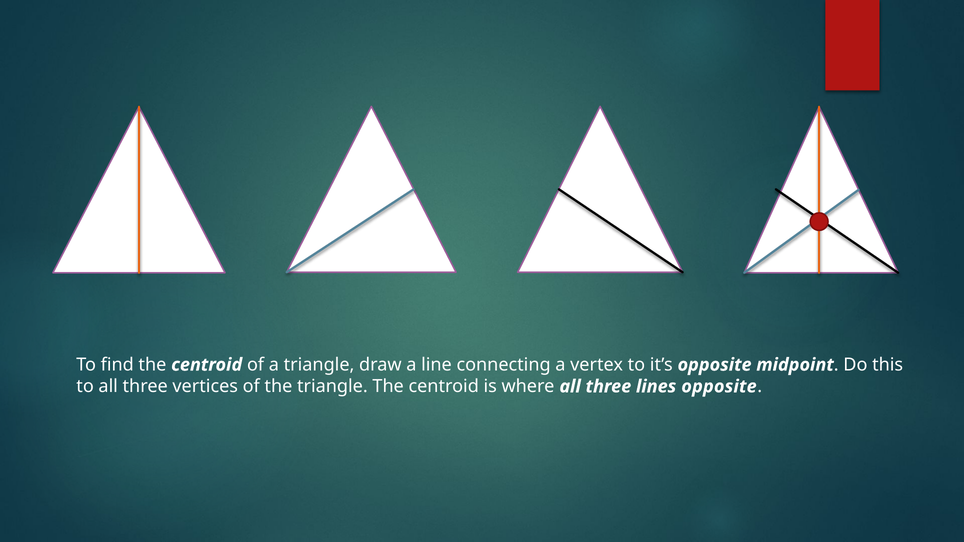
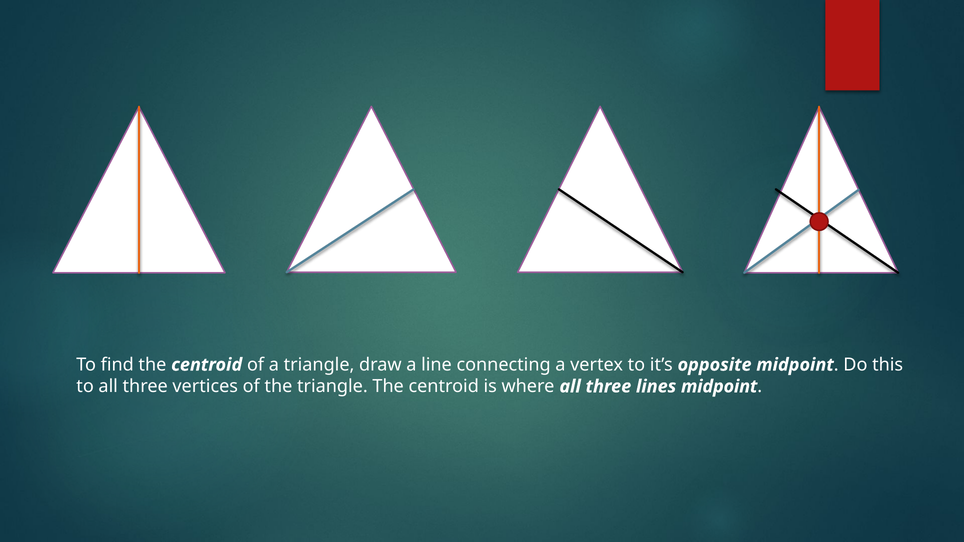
lines opposite: opposite -> midpoint
